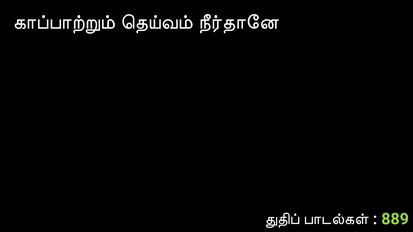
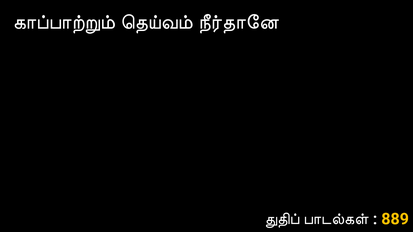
889 colour: light green -> yellow
